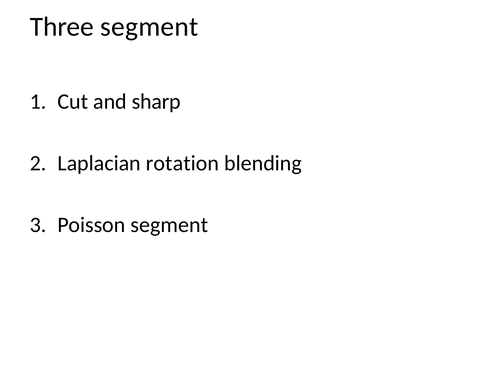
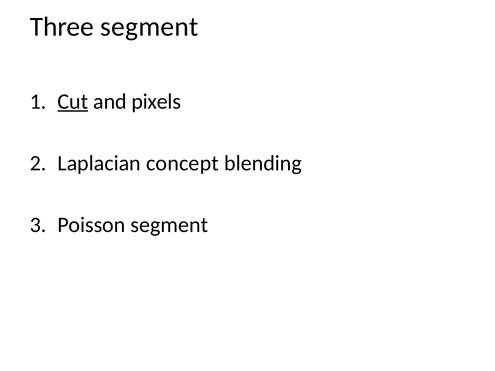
Cut underline: none -> present
sharp: sharp -> pixels
rotation: rotation -> concept
